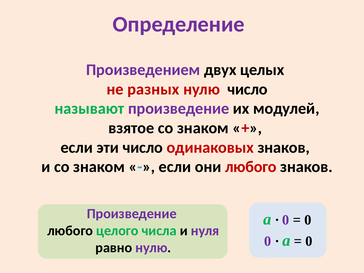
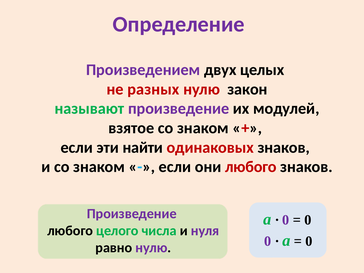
нулю число: число -> закон
эти число: число -> найти
